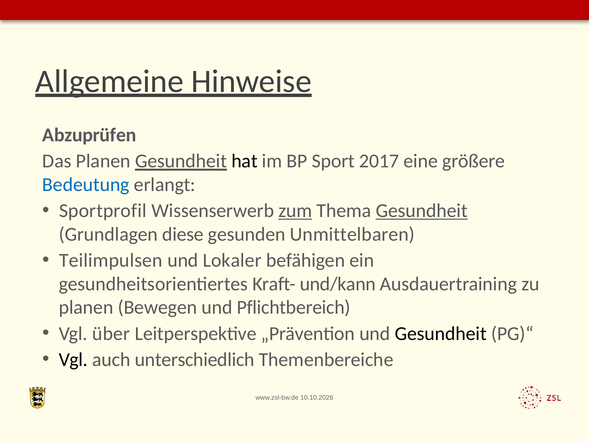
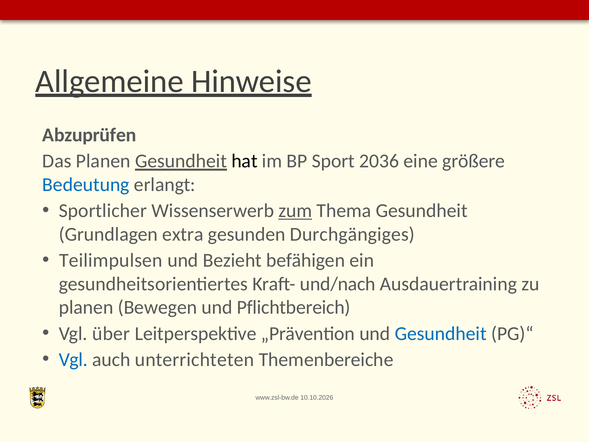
2017: 2017 -> 2036
Sportprofil: Sportprofil -> Sportlicher
Gesundheit at (422, 211) underline: present -> none
diese: diese -> extra
Unmittelbaren: Unmittelbaren -> Durchgängiges
Lokaler: Lokaler -> Bezieht
und/kann: und/kann -> und/nach
Gesundheit at (441, 333) colour: black -> blue
Vgl at (73, 359) colour: black -> blue
unterschiedlich: unterschiedlich -> unterrichteten
